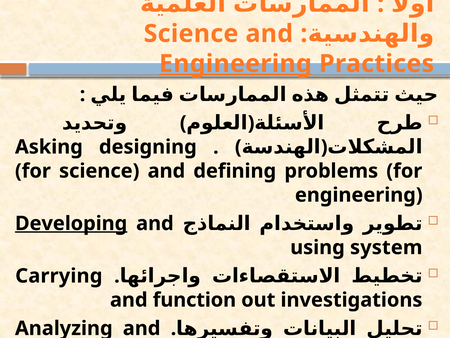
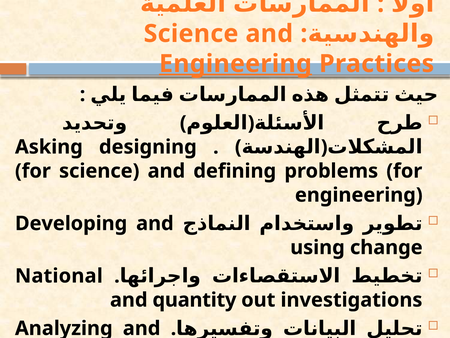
Developing underline: present -> none
system: system -> change
Carrying: Carrying -> National
function: function -> quantity
